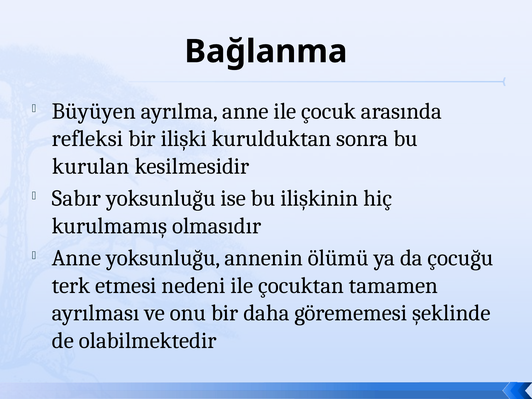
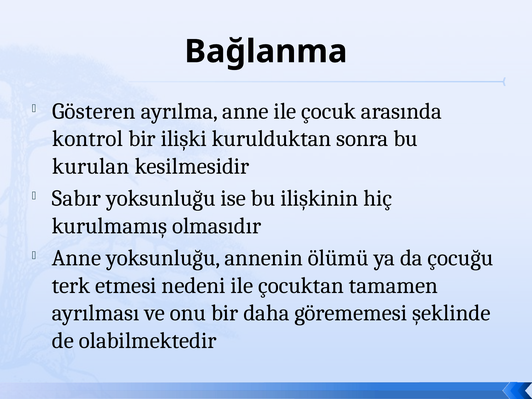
Büyüyen: Büyüyen -> Gösteren
refleksi: refleksi -> kontrol
